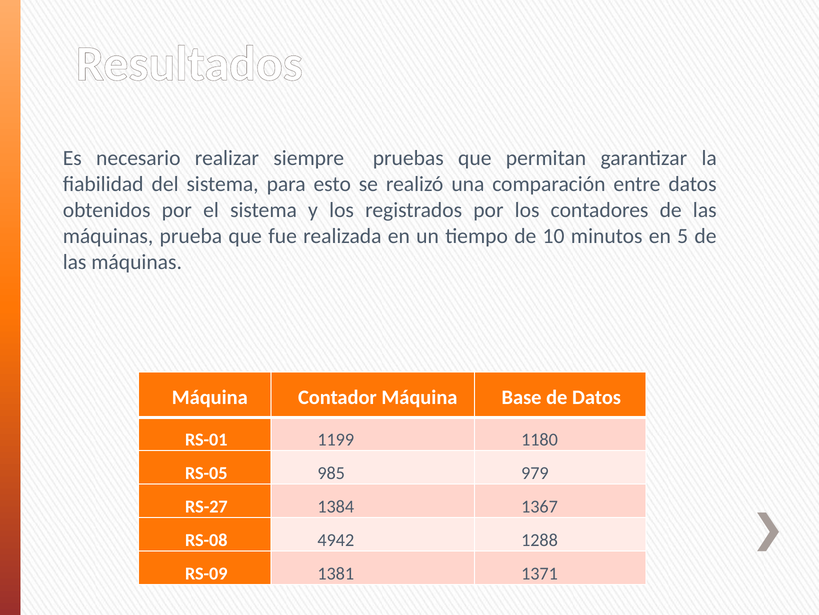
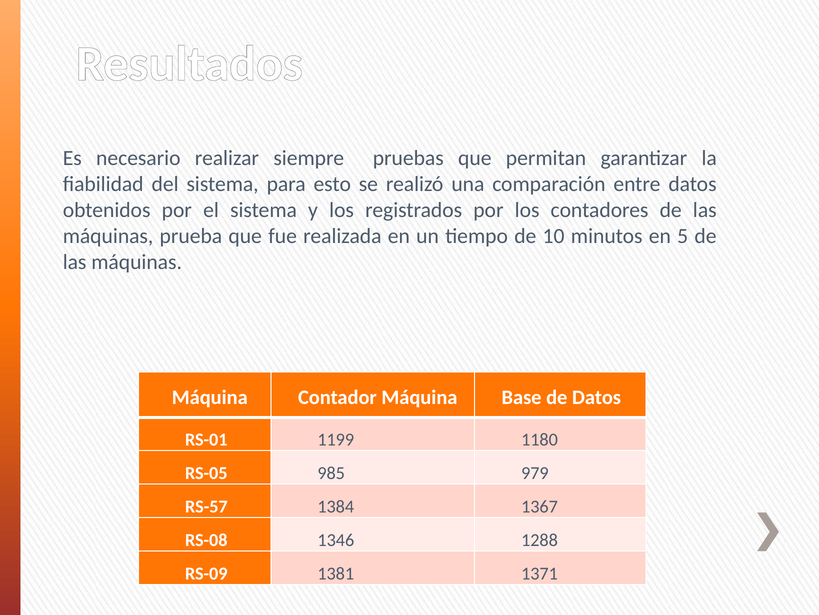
RS-27: RS-27 -> RS-57
4942: 4942 -> 1346
